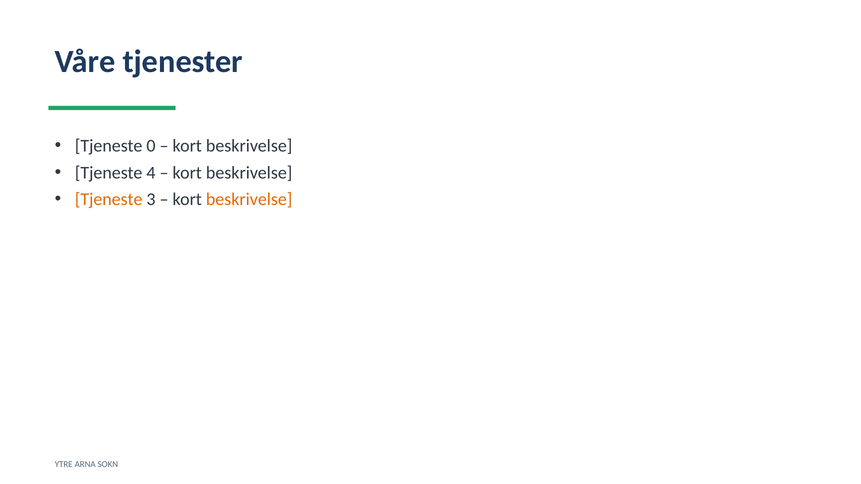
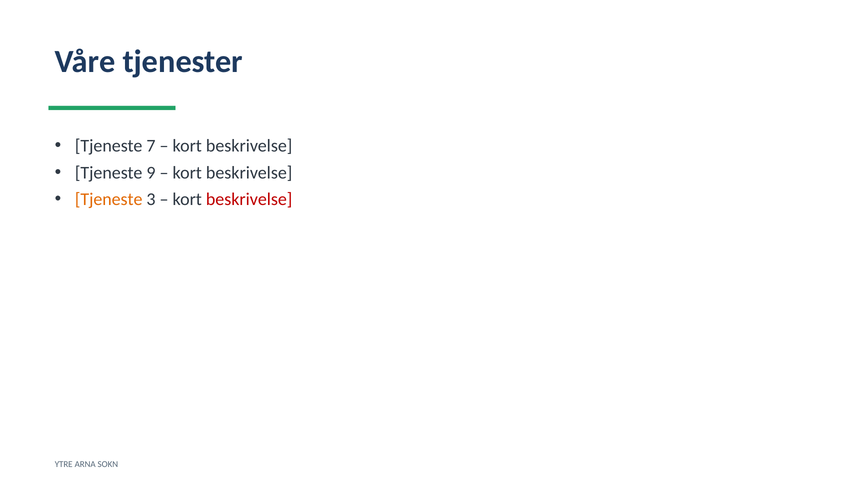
0: 0 -> 7
4: 4 -> 9
beskrivelse at (249, 200) colour: orange -> red
